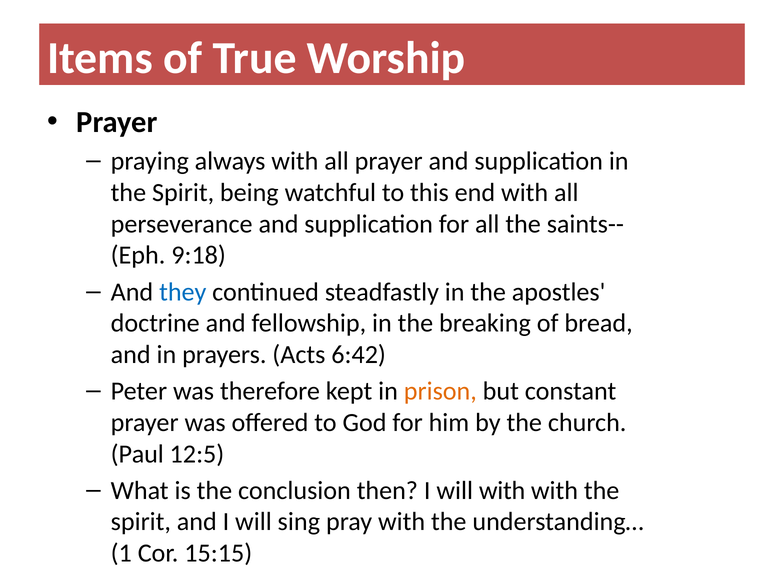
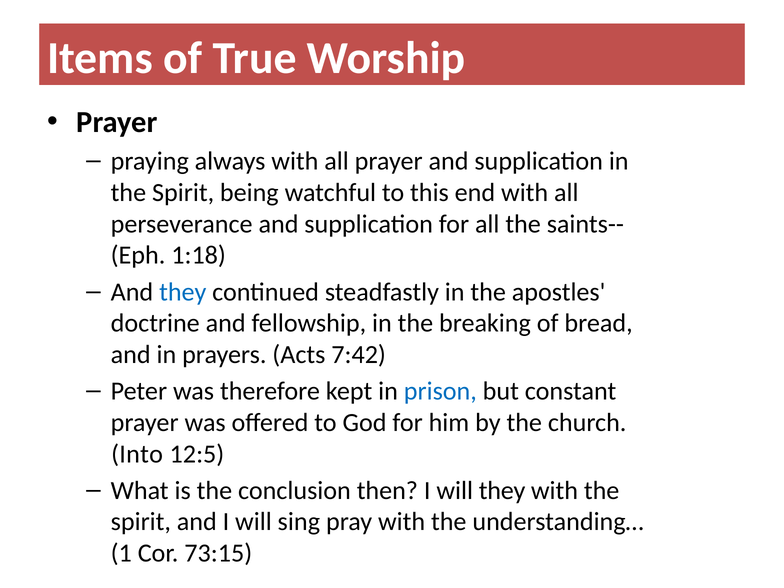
9:18: 9:18 -> 1:18
6:42: 6:42 -> 7:42
prison colour: orange -> blue
Paul: Paul -> Into
will with: with -> they
15:15: 15:15 -> 73:15
